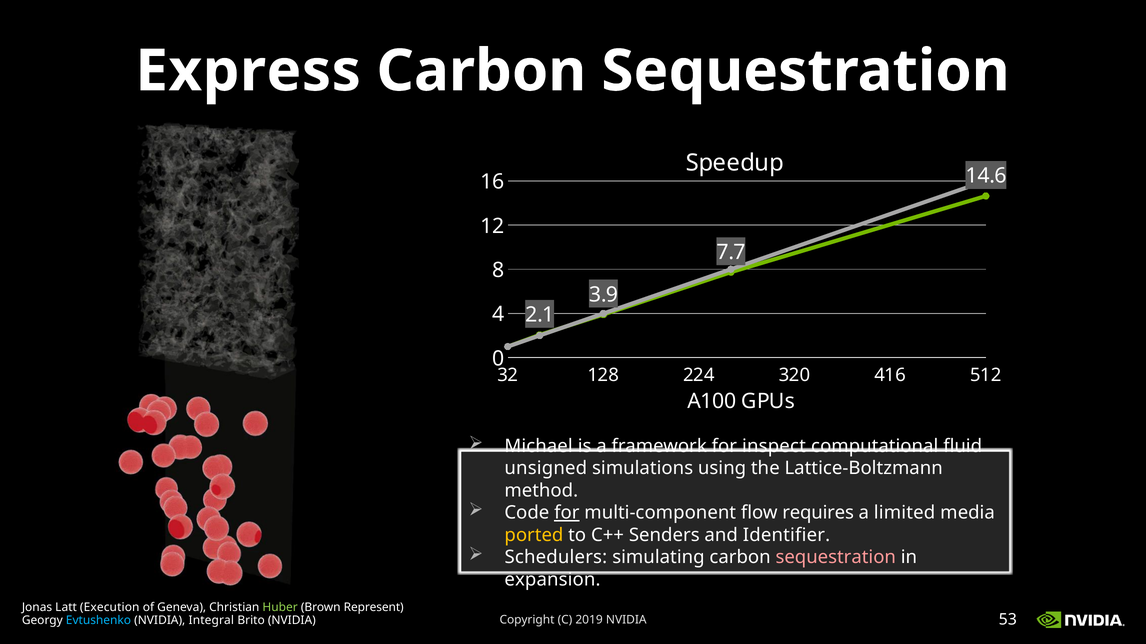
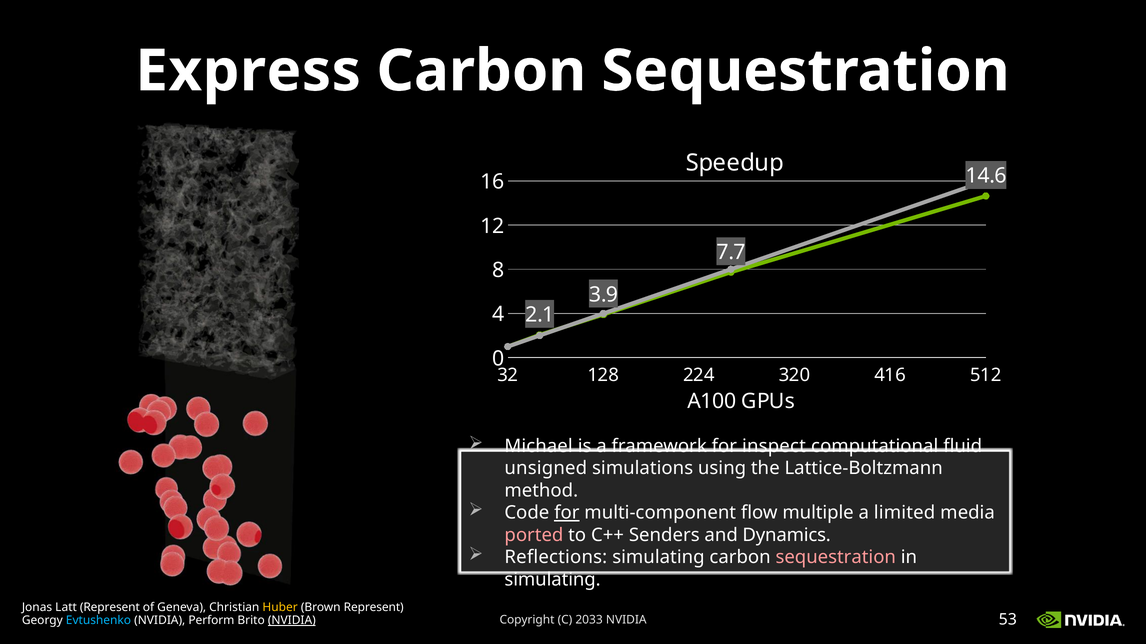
requires: requires -> multiple
ported colour: yellow -> pink
Identifier: Identifier -> Dynamics
Schedulers: Schedulers -> Reflections
expansion at (552, 580): expansion -> simulating
Latt Execution: Execution -> Represent
Huber colour: light green -> yellow
2019: 2019 -> 2033
Integral: Integral -> Perform
NVIDIA at (292, 621) underline: none -> present
